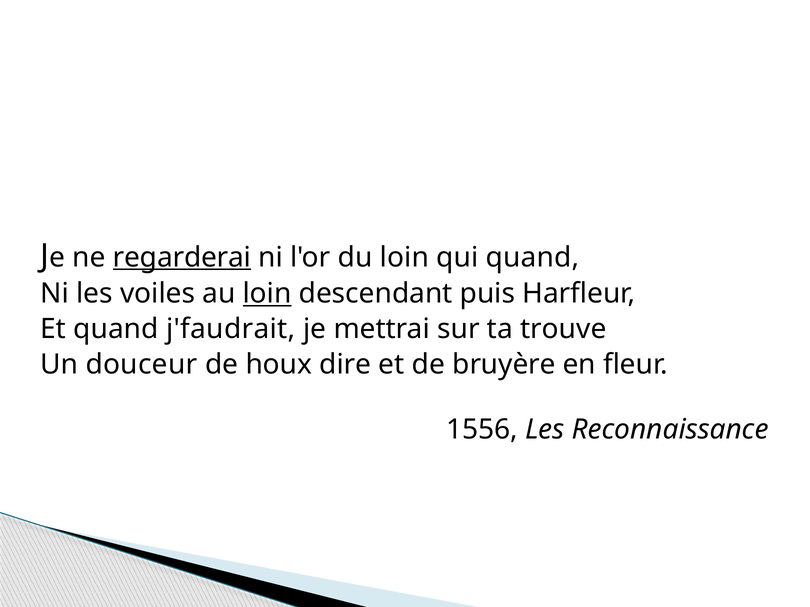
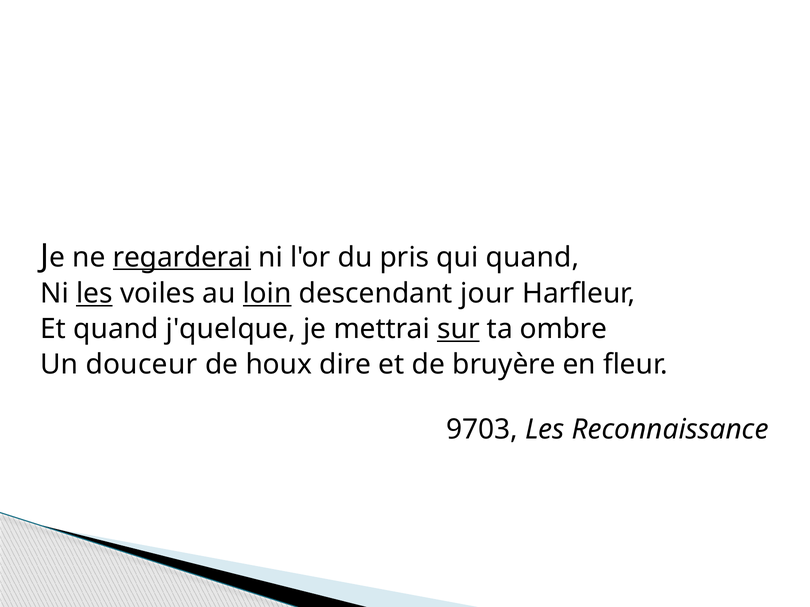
du loin: loin -> pris
les at (94, 294) underline: none -> present
puis: puis -> jour
j'faudrait: j'faudrait -> j'quelque
sur underline: none -> present
trouve: trouve -> ombre
1556: 1556 -> 9703
